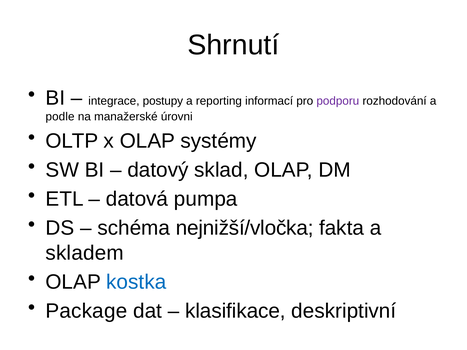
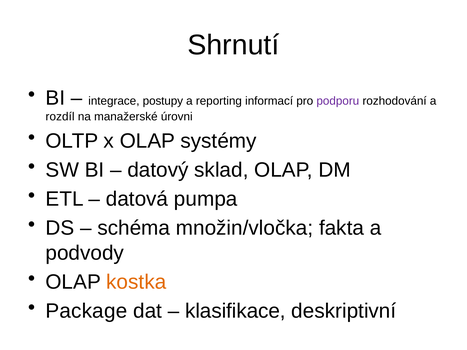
podle: podle -> rozdíl
nejnižší/vločka: nejnižší/vločka -> množin/vločka
skladem: skladem -> podvody
kostka colour: blue -> orange
